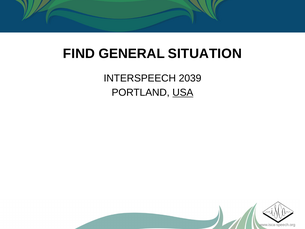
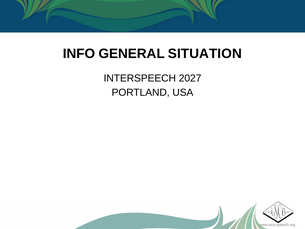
FIND: FIND -> INFO
2039: 2039 -> 2027
USA underline: present -> none
